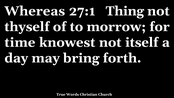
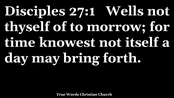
Whereas: Whereas -> Disciples
Thing: Thing -> Wells
